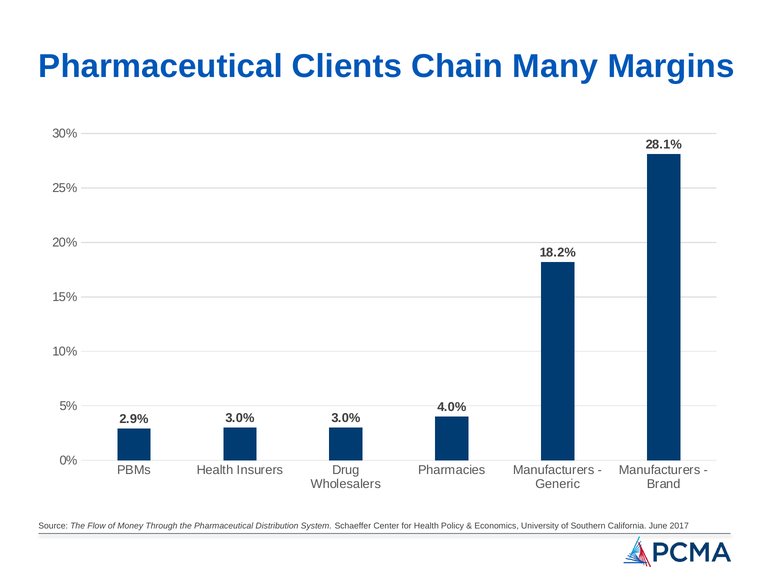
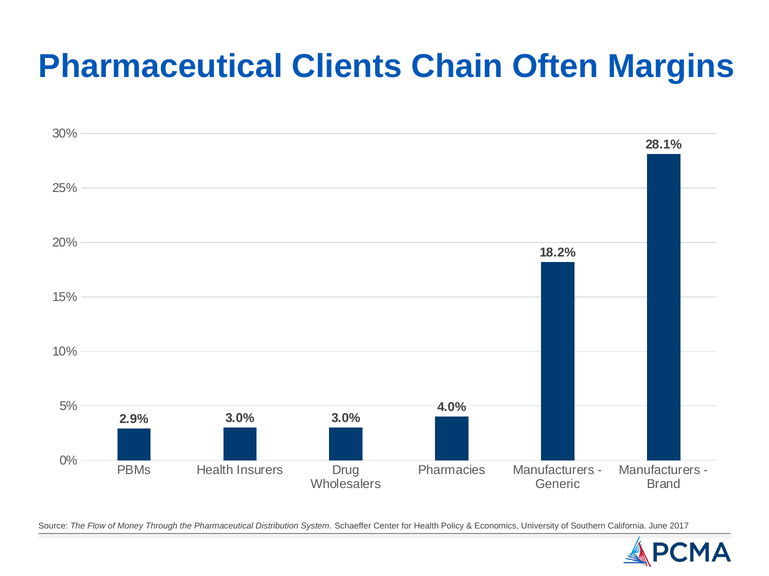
Many: Many -> Often
